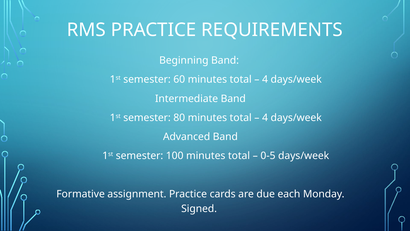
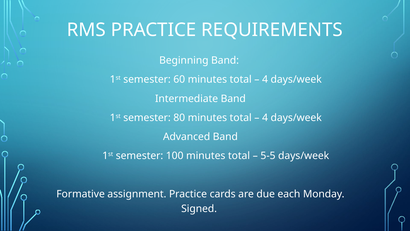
0-5: 0-5 -> 5-5
